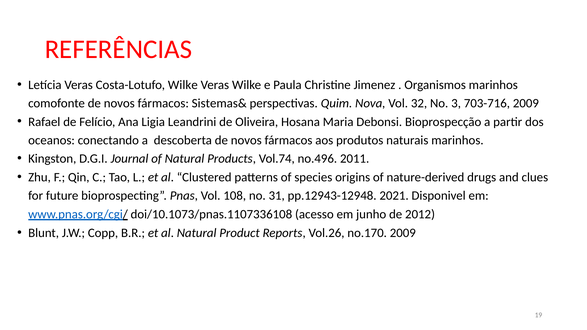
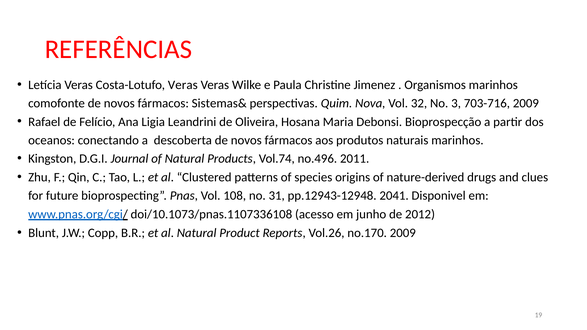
Costa-Lotufo Wilke: Wilke -> Veras
2021: 2021 -> 2041
